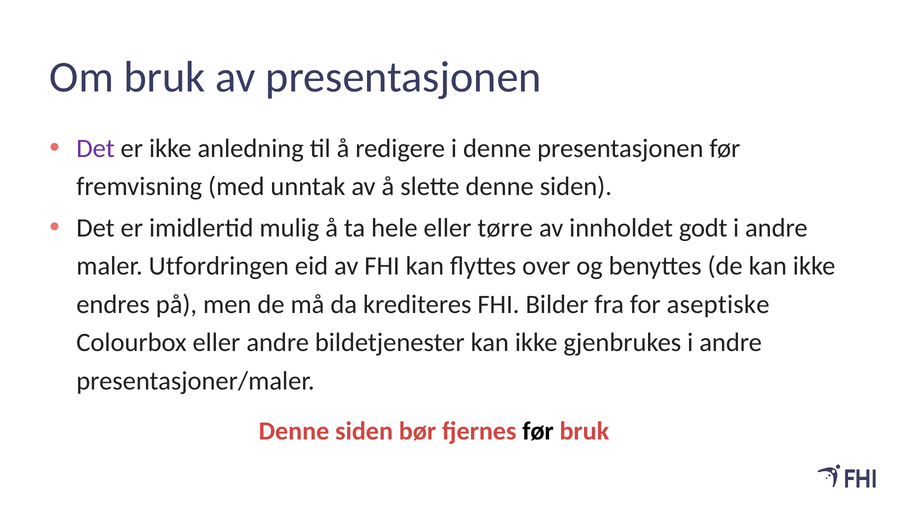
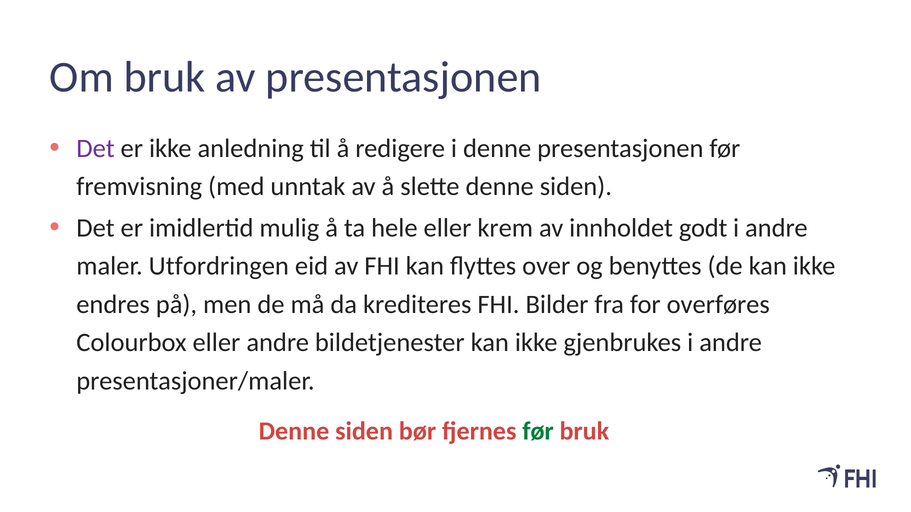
tørre: tørre -> krem
aseptiske: aseptiske -> overføres
før at (538, 432) colour: black -> green
